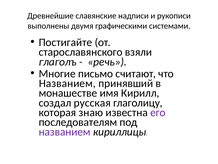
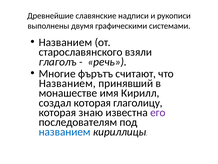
Постигайте at (65, 42): Постигайте -> Названием
письмо: письмо -> фърътъ
создал русская: русская -> которая
названием at (65, 132) colour: purple -> blue
